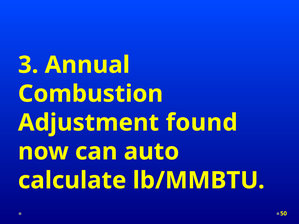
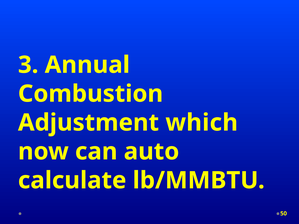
found: found -> which
